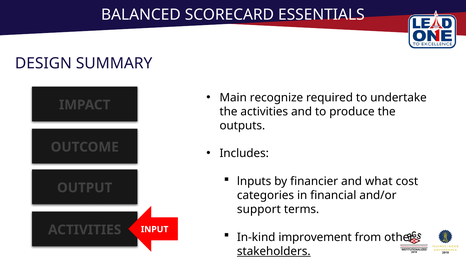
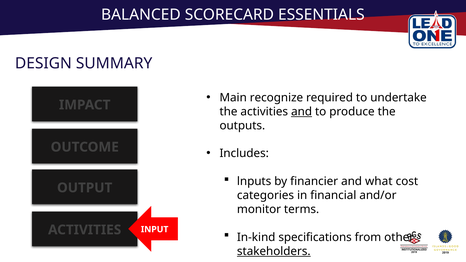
and at (302, 112) underline: none -> present
support: support -> monitor
improvement: improvement -> specifications
